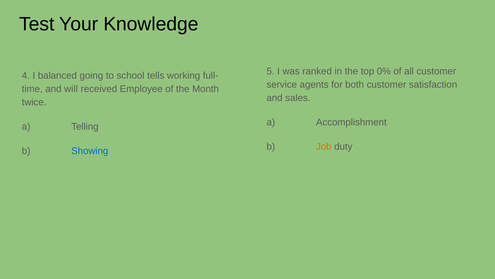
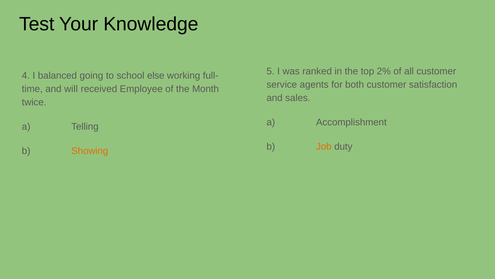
0%: 0% -> 2%
tells: tells -> else
Showing colour: blue -> orange
